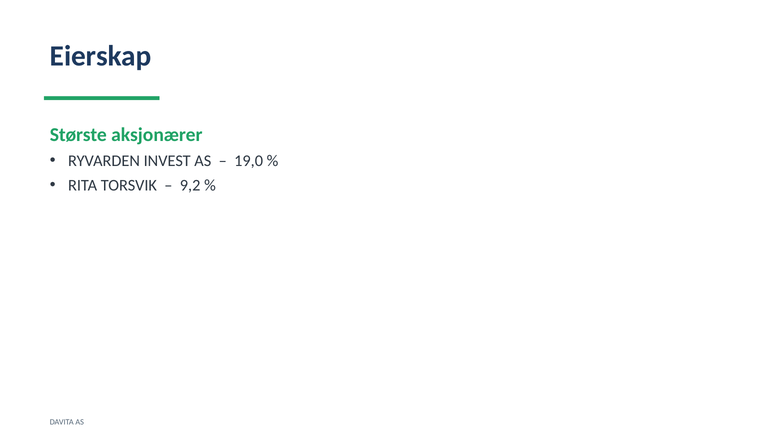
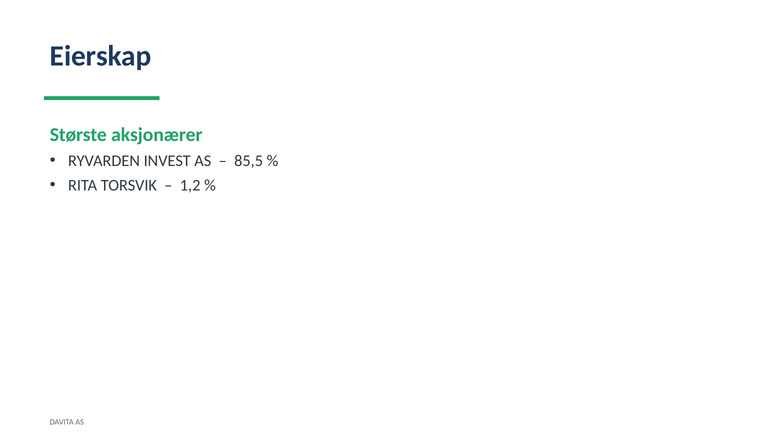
19,0: 19,0 -> 85,5
9,2: 9,2 -> 1,2
